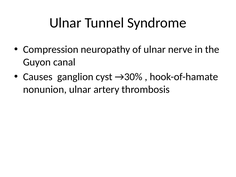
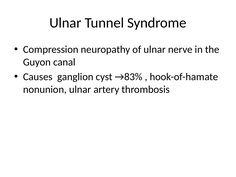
→30%: →30% -> →83%
